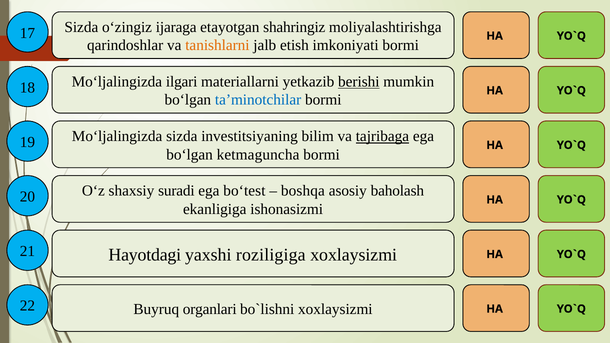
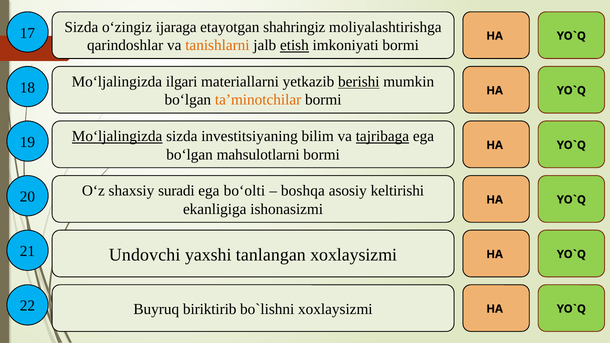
etish underline: none -> present
ta’minotchilar colour: blue -> orange
Mo‘ljalingizda at (117, 136) underline: none -> present
ketmaguncha: ketmaguncha -> mahsulotlarni
bo‘test: bo‘test -> bo‘olti
baholash: baholash -> keltirishi
Hayotdagi: Hayotdagi -> Undovchi
roziligiga: roziligiga -> tanlangan
organlari: organlari -> biriktirib
